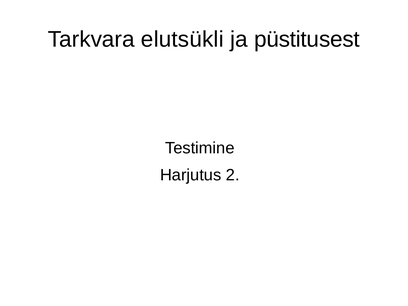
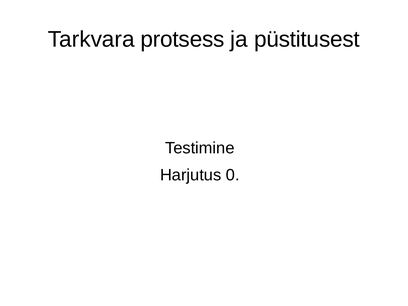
elutsükli: elutsükli -> protsess
2: 2 -> 0
